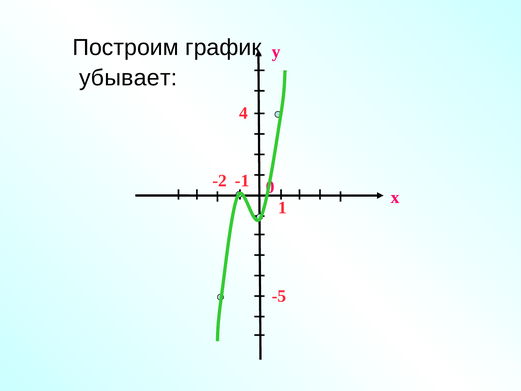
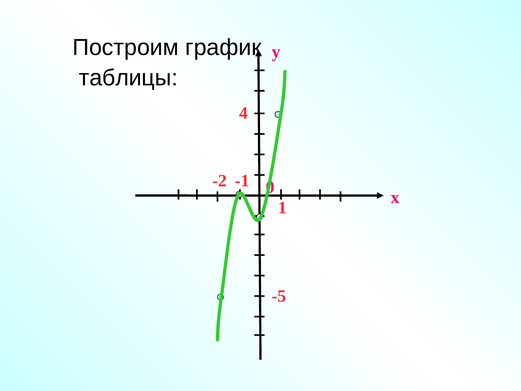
убывает: убывает -> таблицы
